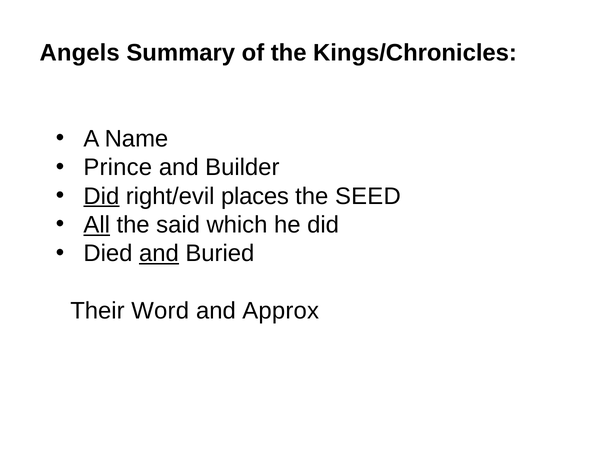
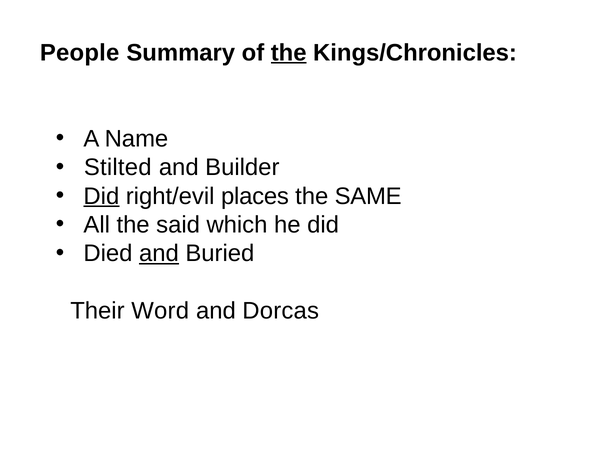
Angels: Angels -> People
the at (289, 53) underline: none -> present
Prince: Prince -> Stilted
SEED: SEED -> SAME
All underline: present -> none
Approx: Approx -> Dorcas
